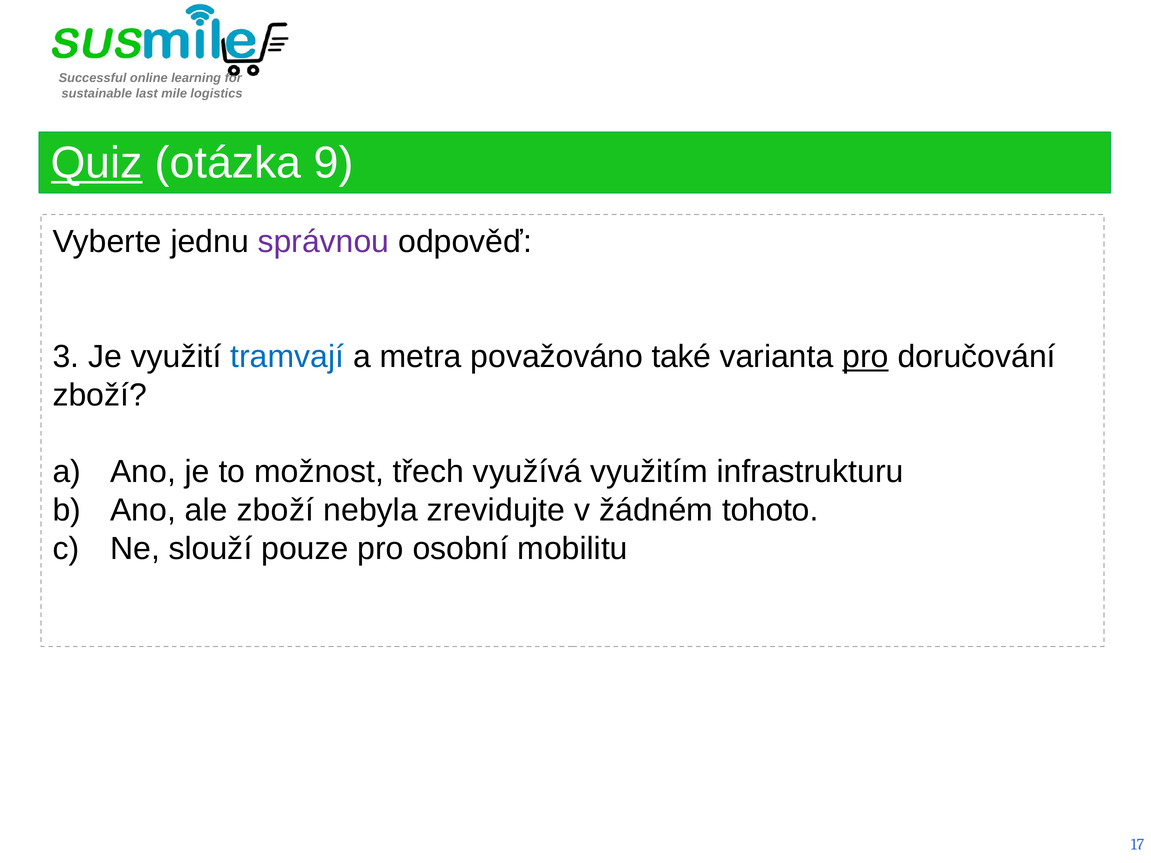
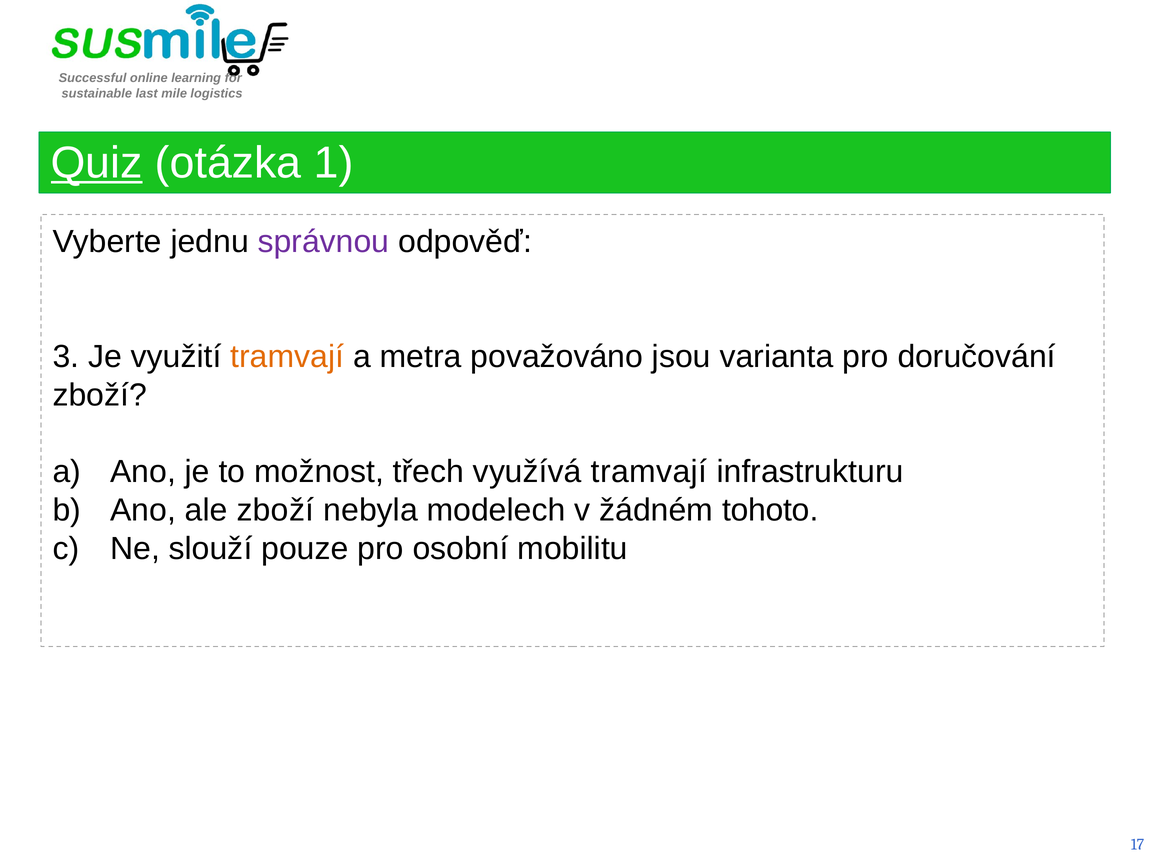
9: 9 -> 1
tramvají at (287, 357) colour: blue -> orange
také: také -> jsou
pro at (865, 357) underline: present -> none
využívá využitím: využitím -> tramvají
zrevidujte: zrevidujte -> modelech
